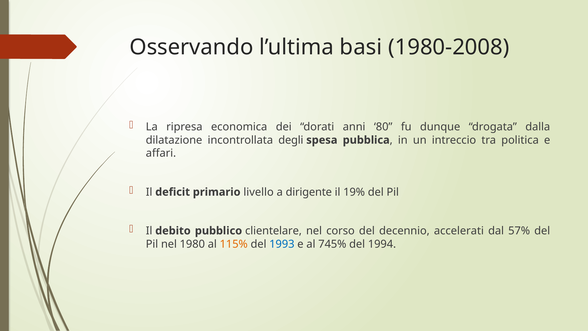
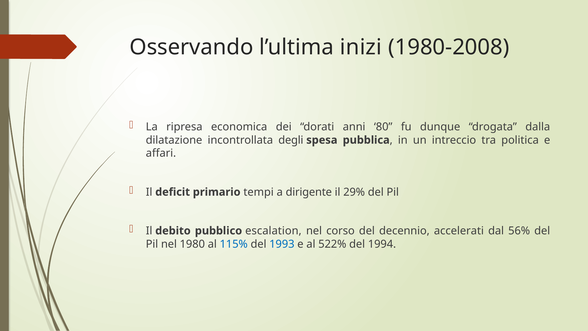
basi: basi -> inizi
livello: livello -> tempi
19%: 19% -> 29%
clientelare: clientelare -> escalation
57%: 57% -> 56%
115% colour: orange -> blue
745%: 745% -> 522%
